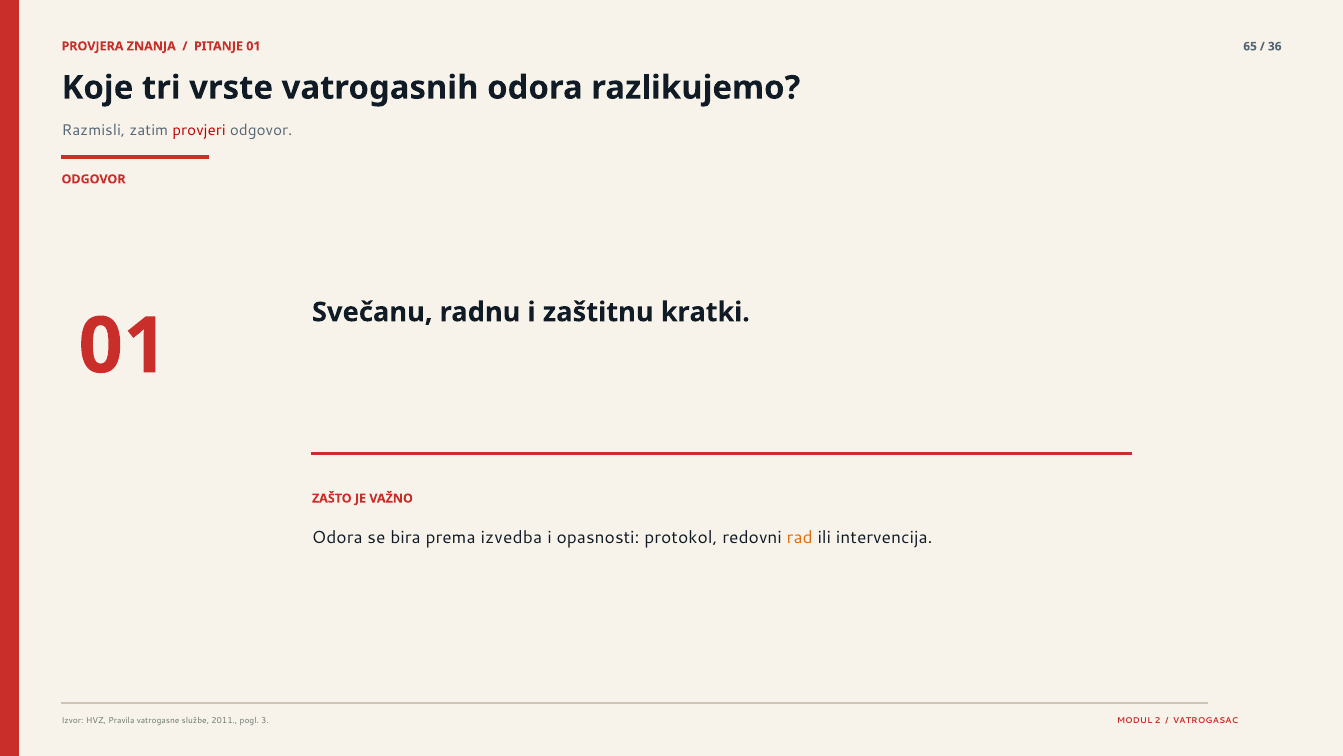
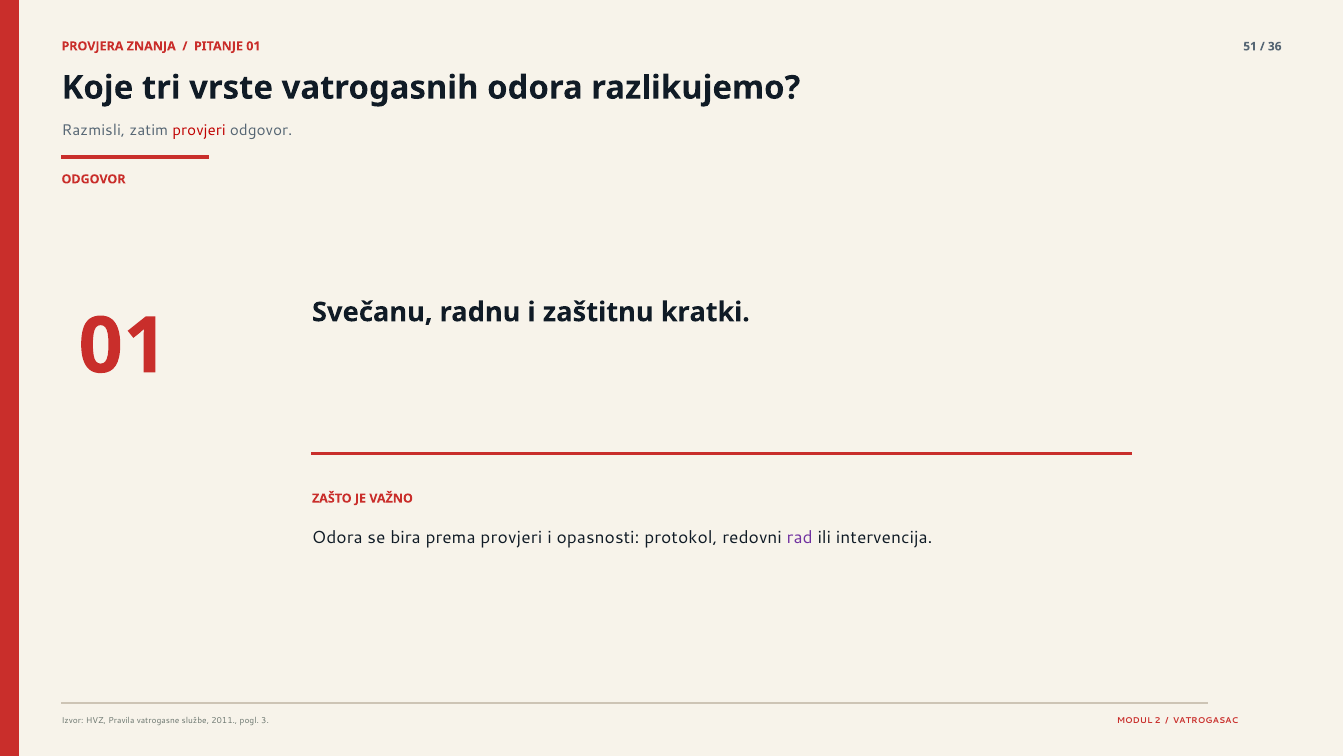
65: 65 -> 51
prema izvedba: izvedba -> provjeri
rad colour: orange -> purple
